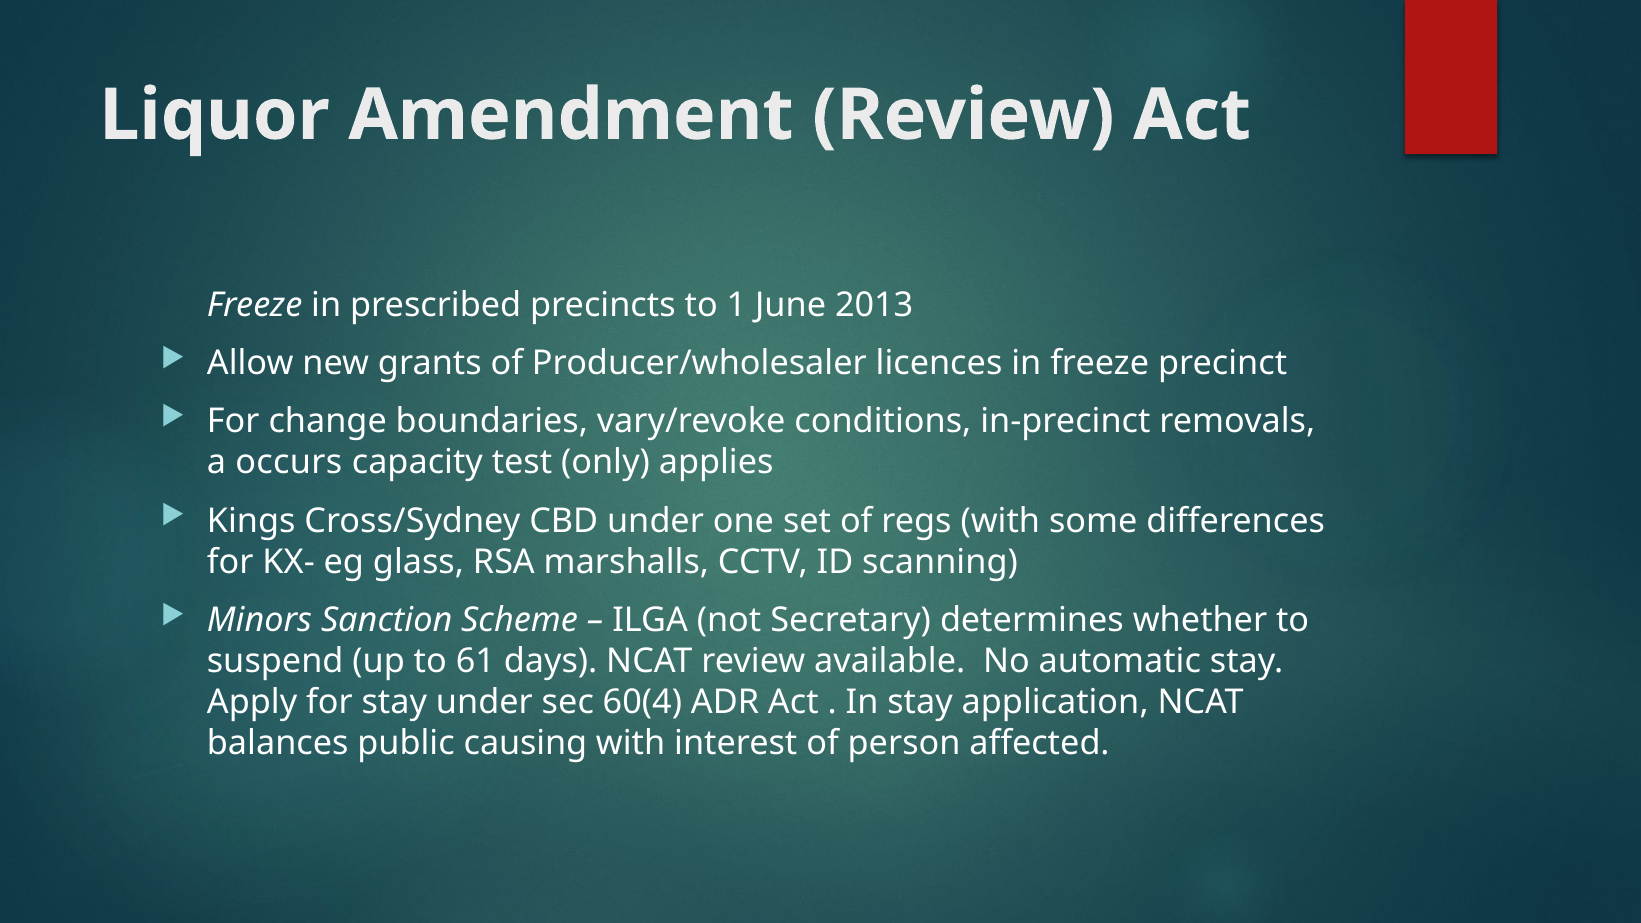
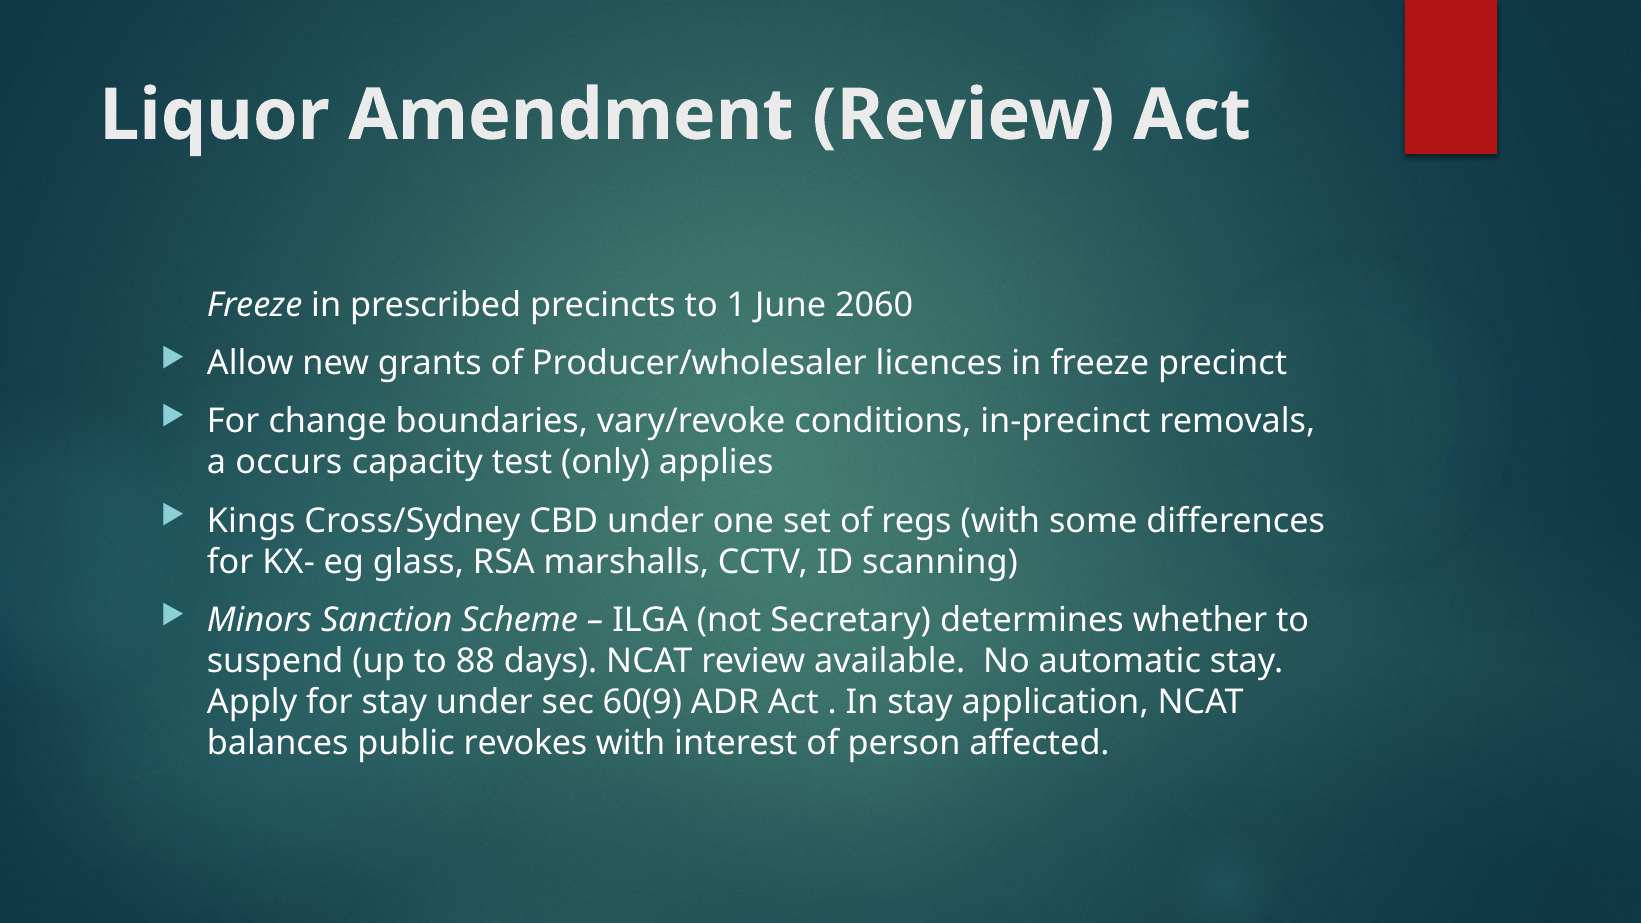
2013: 2013 -> 2060
61: 61 -> 88
60(4: 60(4 -> 60(9
causing: causing -> revokes
